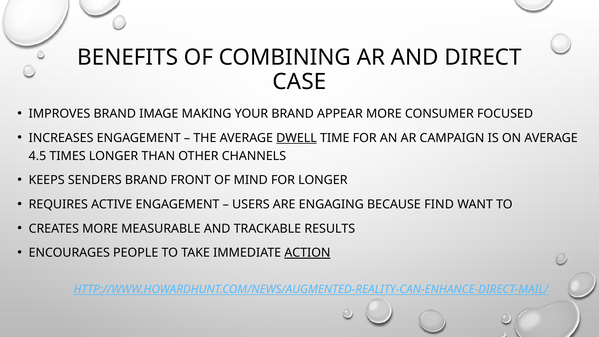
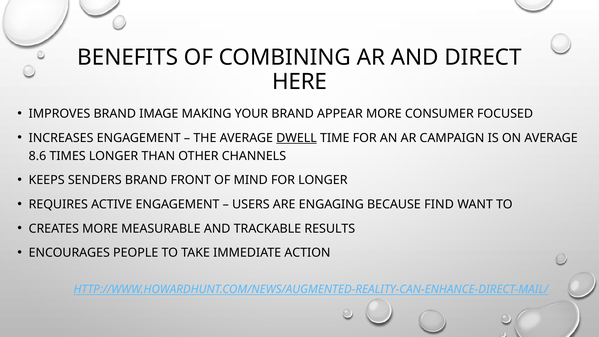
CASE: CASE -> HERE
4.5: 4.5 -> 8.6
ACTION underline: present -> none
